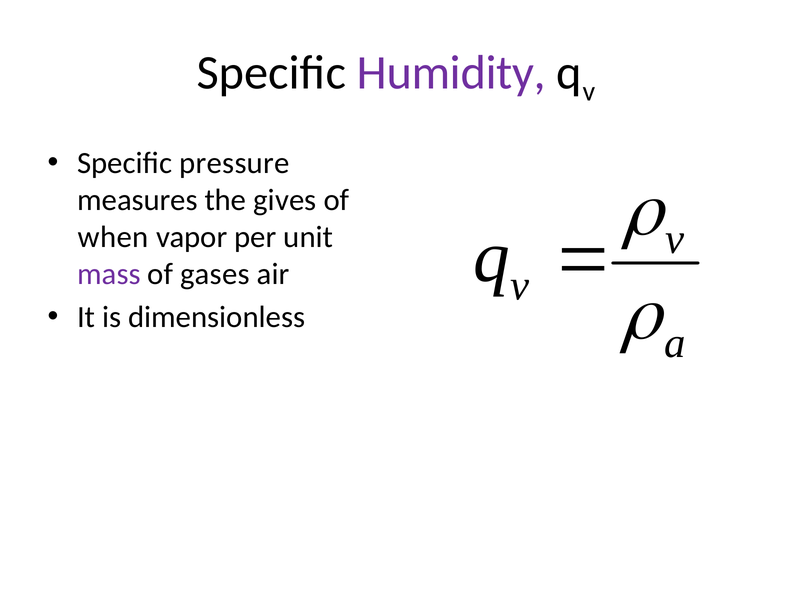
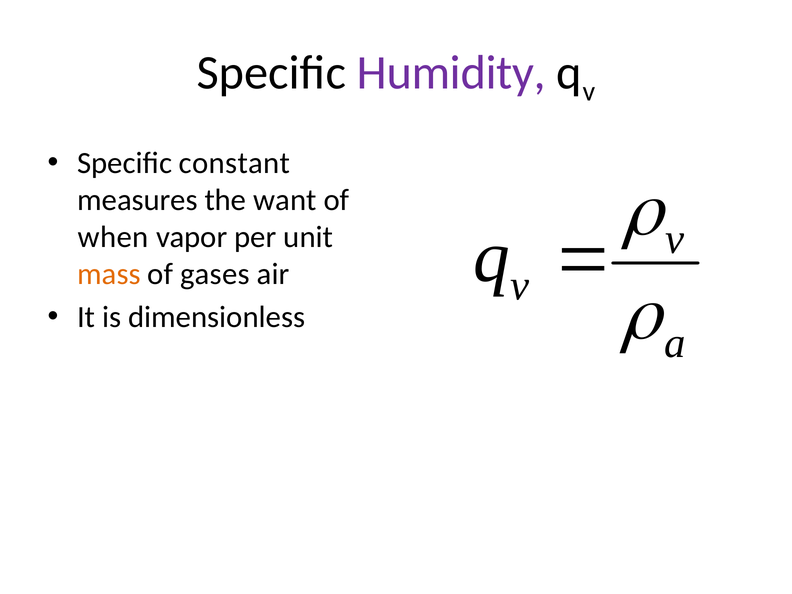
pressure: pressure -> constant
gives: gives -> want
mass colour: purple -> orange
